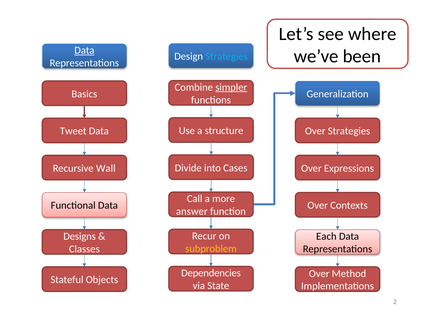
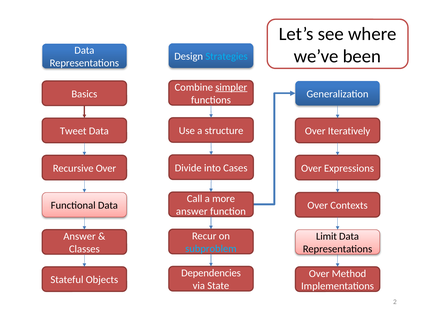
Data at (84, 51) underline: present -> none
Over Strategies: Strategies -> Iteratively
Recursive Wall: Wall -> Over
Designs at (80, 237): Designs -> Answer
Each: Each -> Limit
subproblem colour: yellow -> light blue
